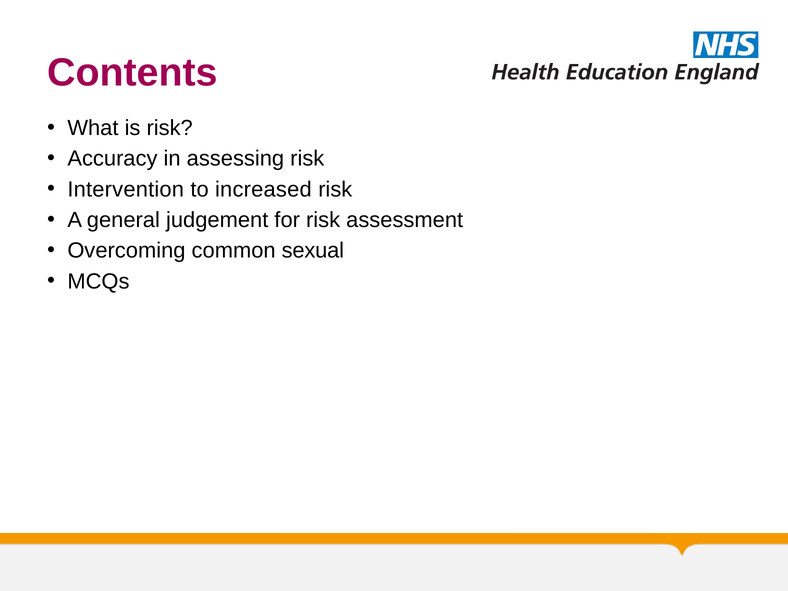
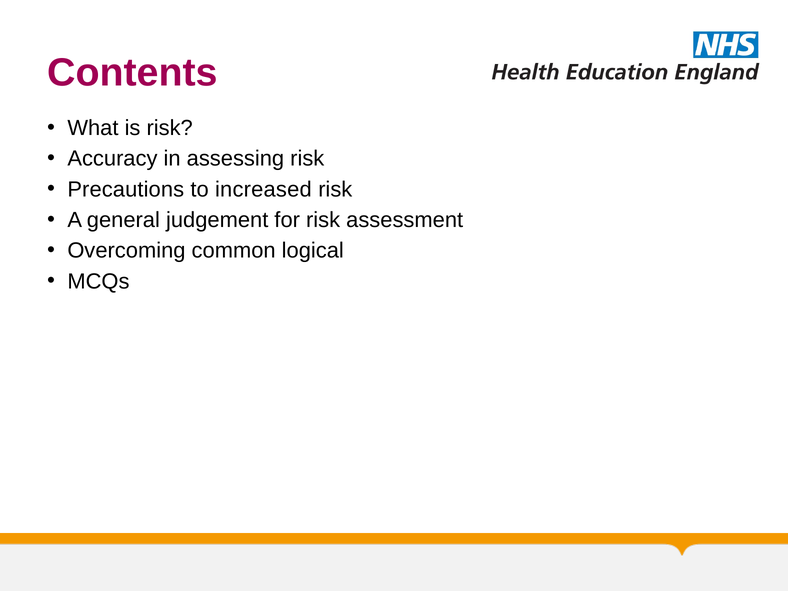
Intervention: Intervention -> Precautions
sexual: sexual -> logical
